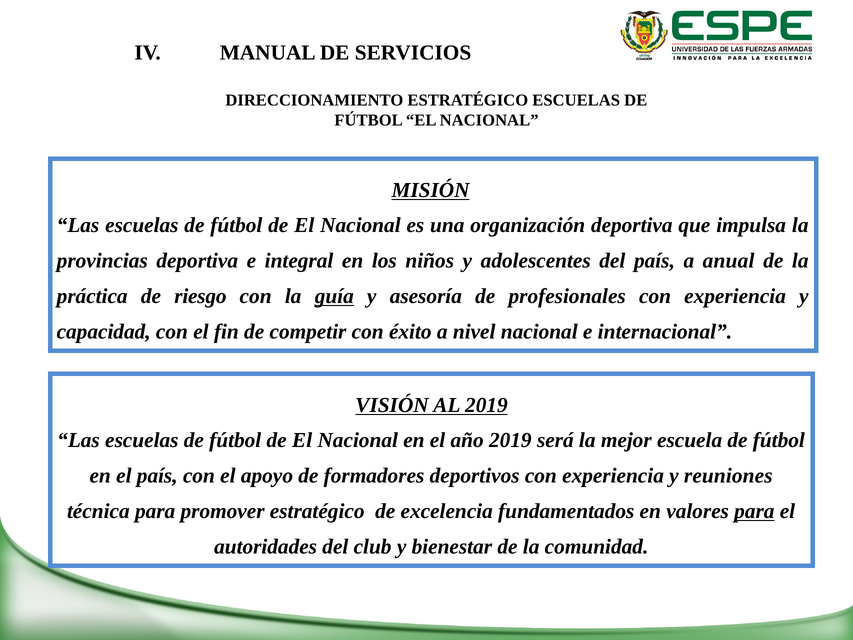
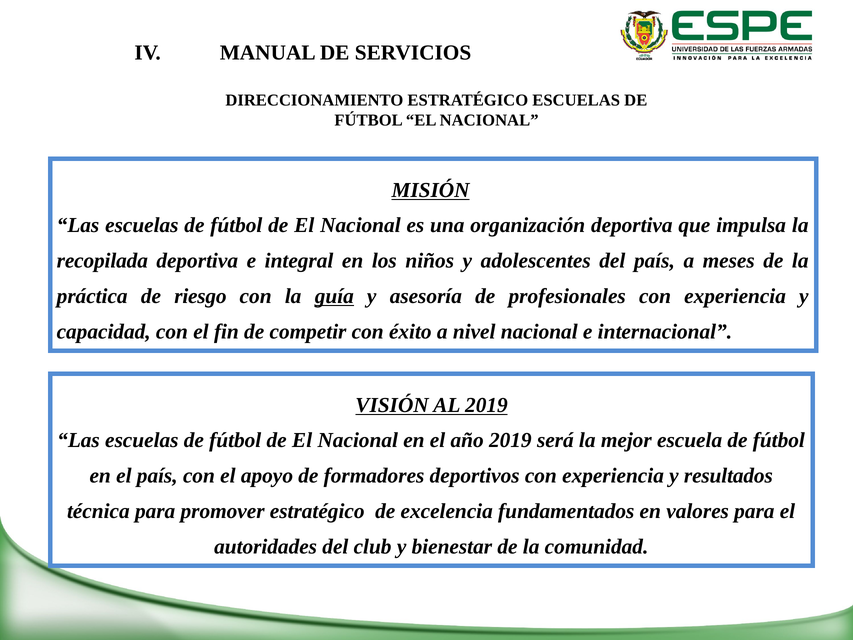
provincias: provincias -> recopilada
anual: anual -> meses
reuniones: reuniones -> resultados
para at (754, 511) underline: present -> none
